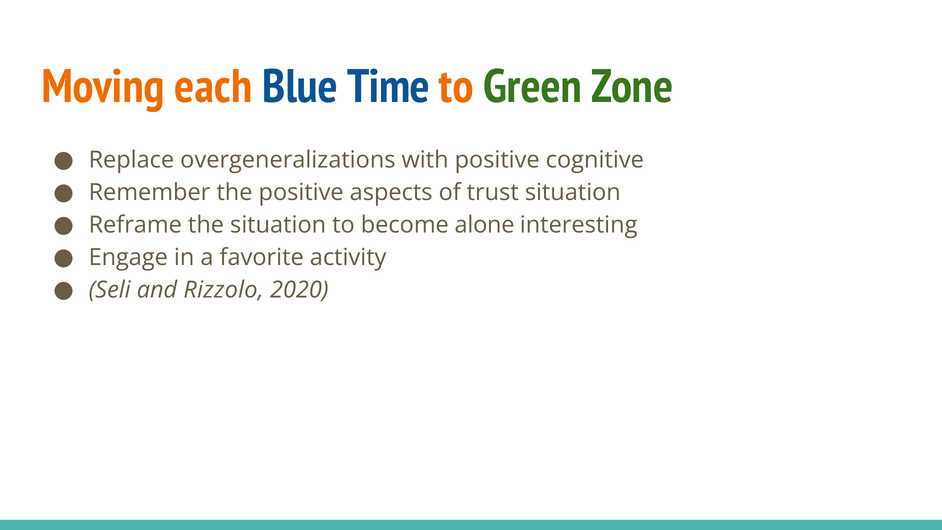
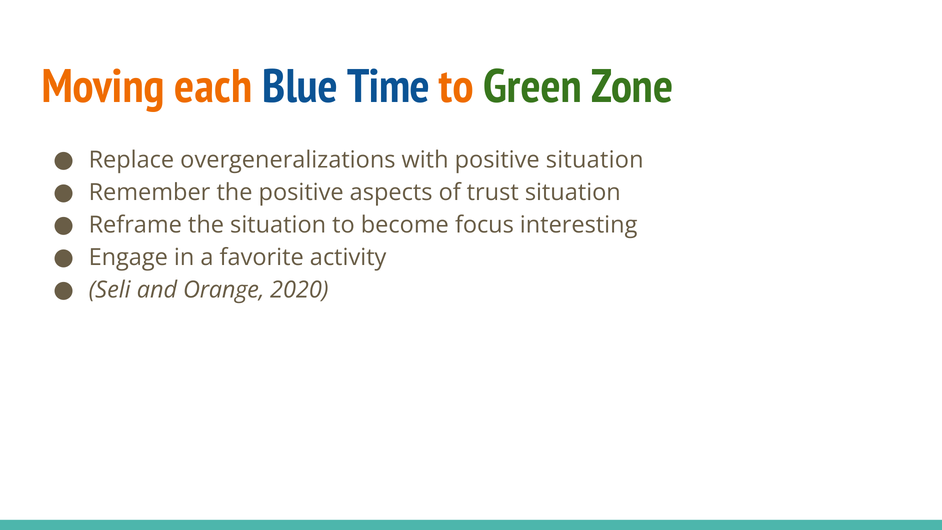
positive cognitive: cognitive -> situation
alone: alone -> focus
Rizzolo: Rizzolo -> Orange
